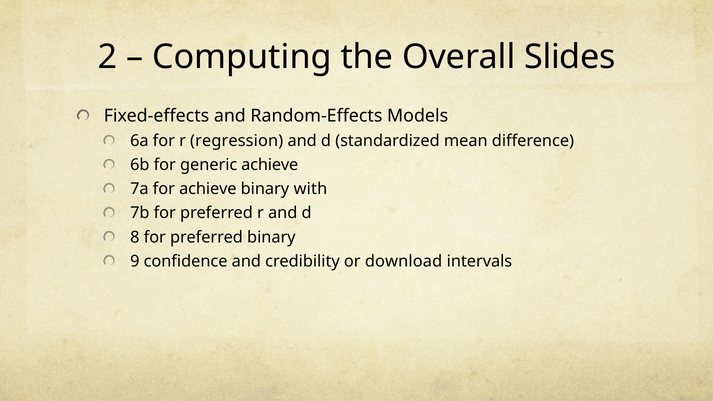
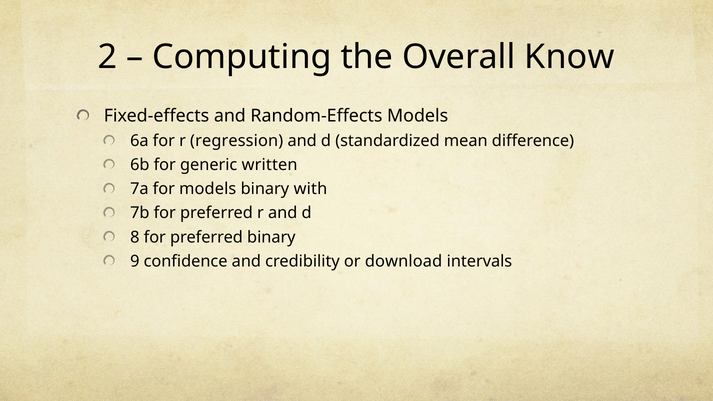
Slides: Slides -> Know
generic achieve: achieve -> written
for achieve: achieve -> models
